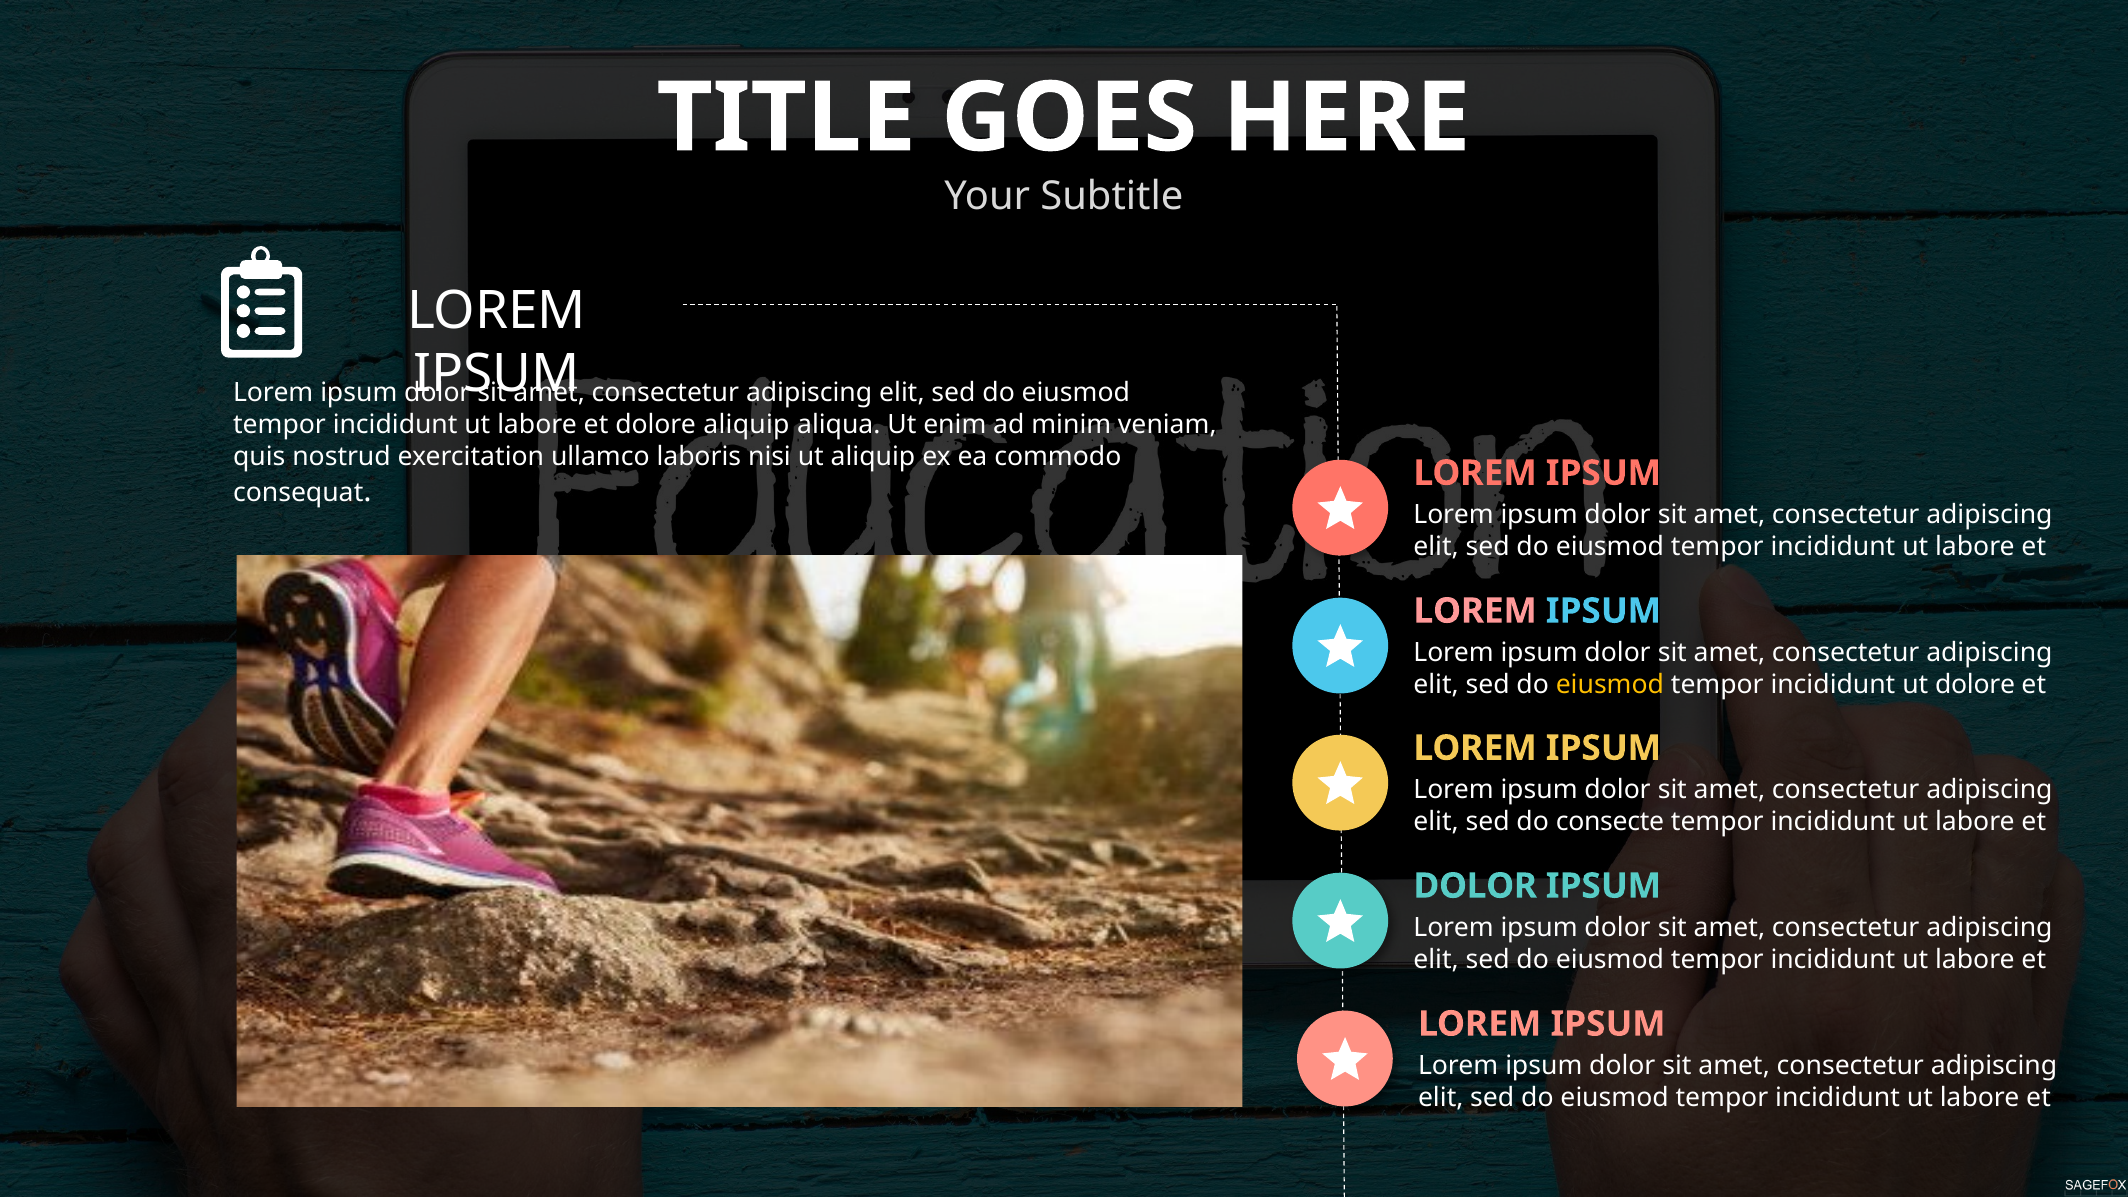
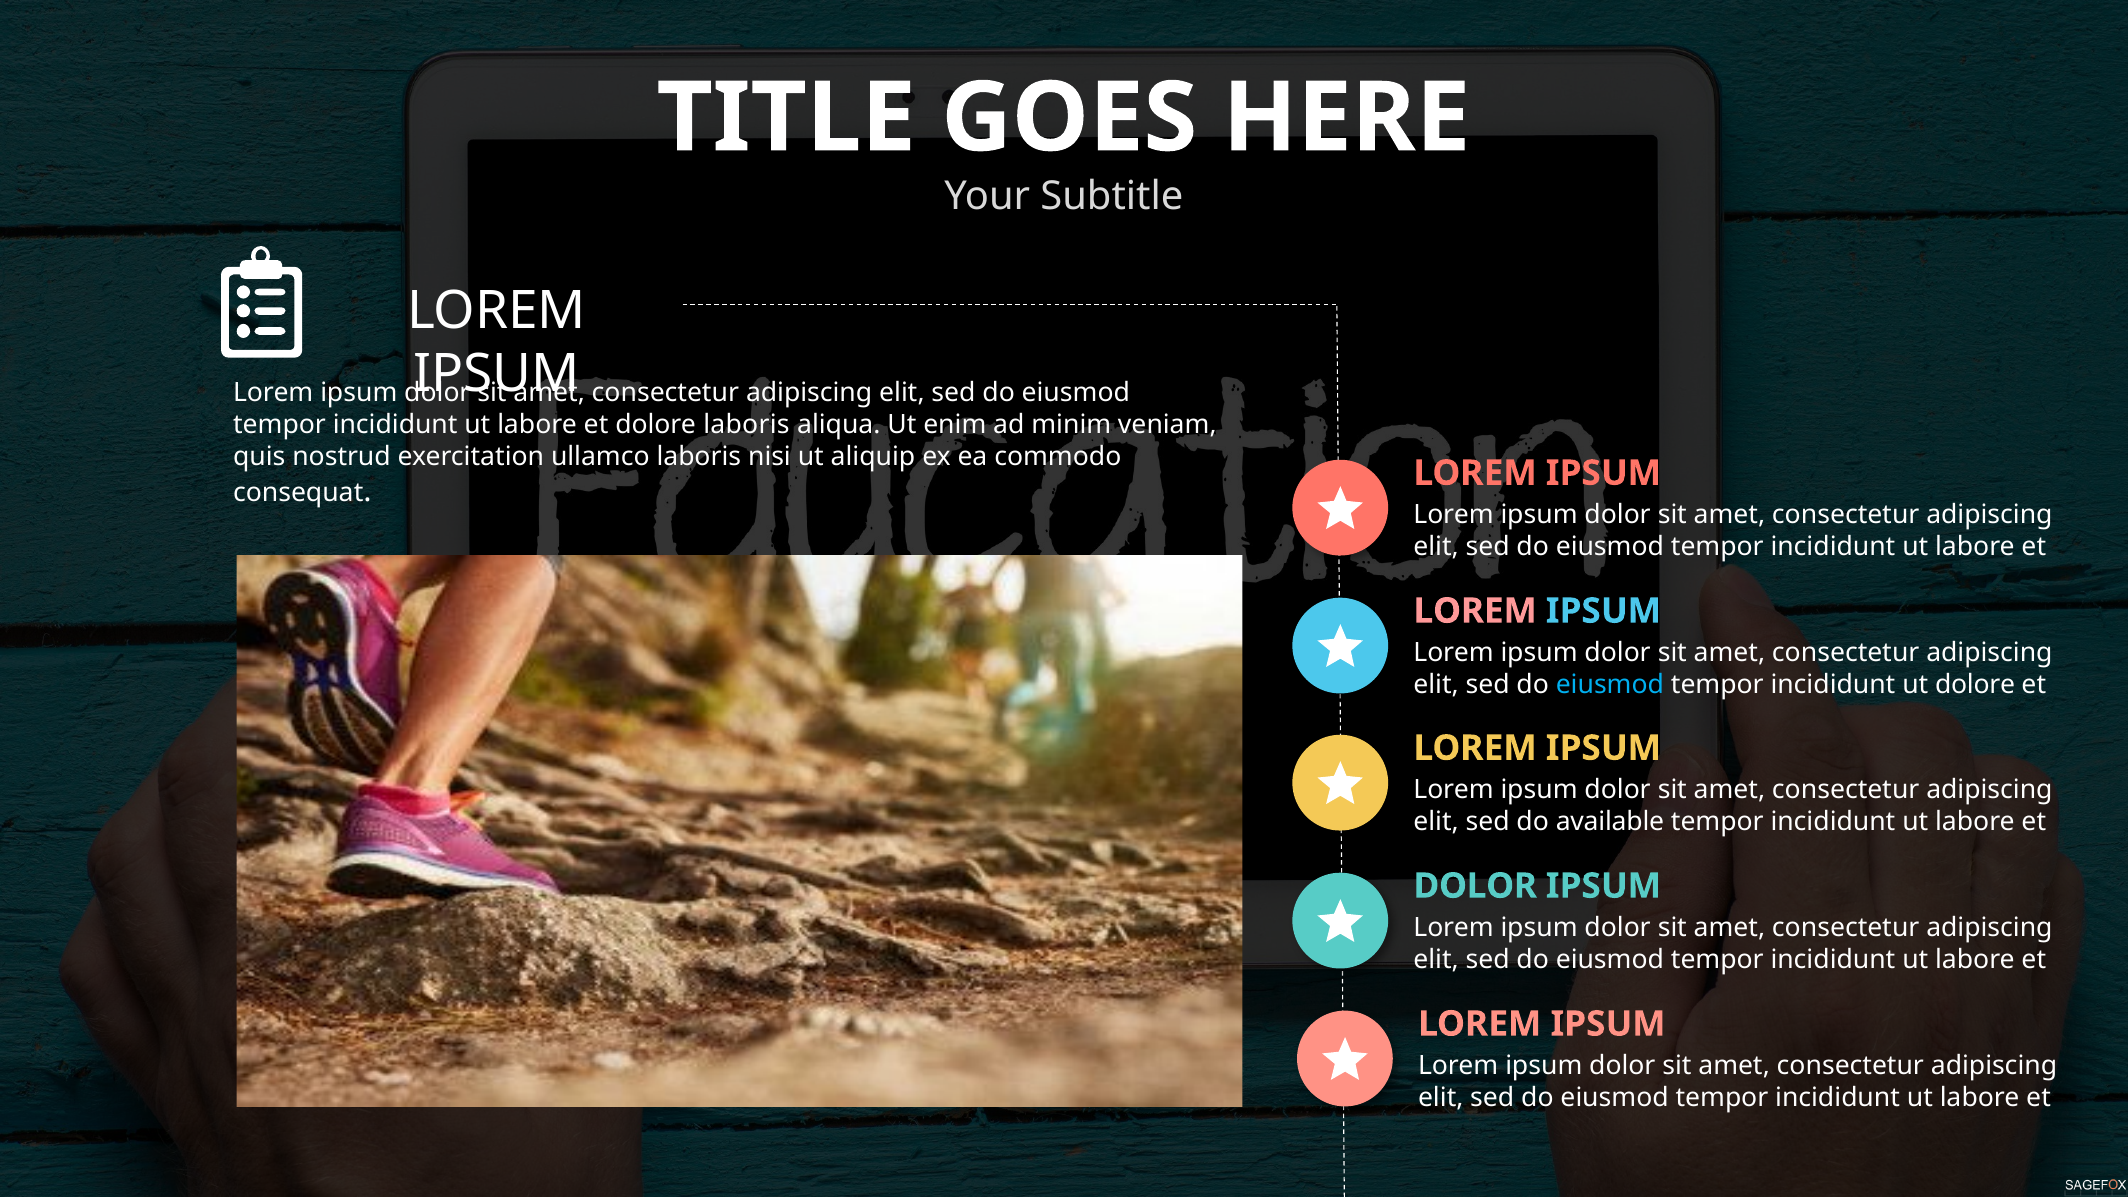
dolore aliquip: aliquip -> laboris
eiusmod at (1610, 685) colour: yellow -> light blue
consecte: consecte -> available
